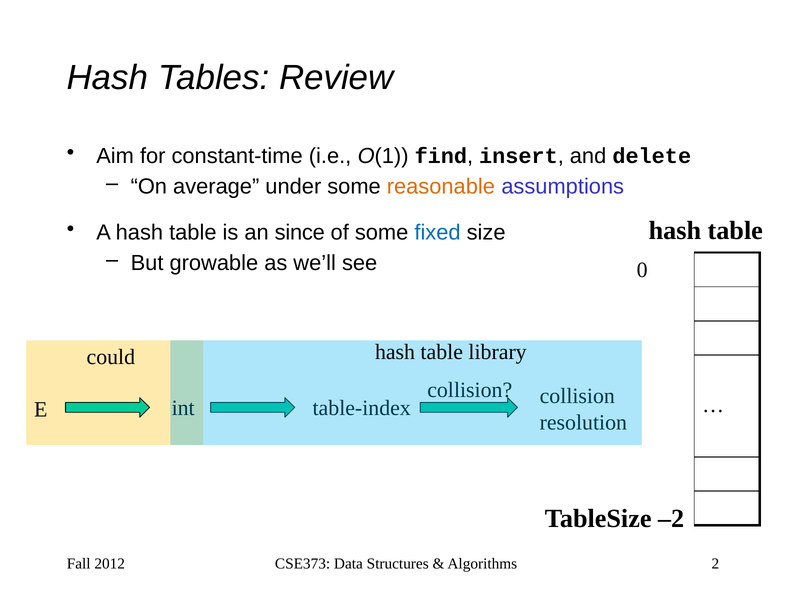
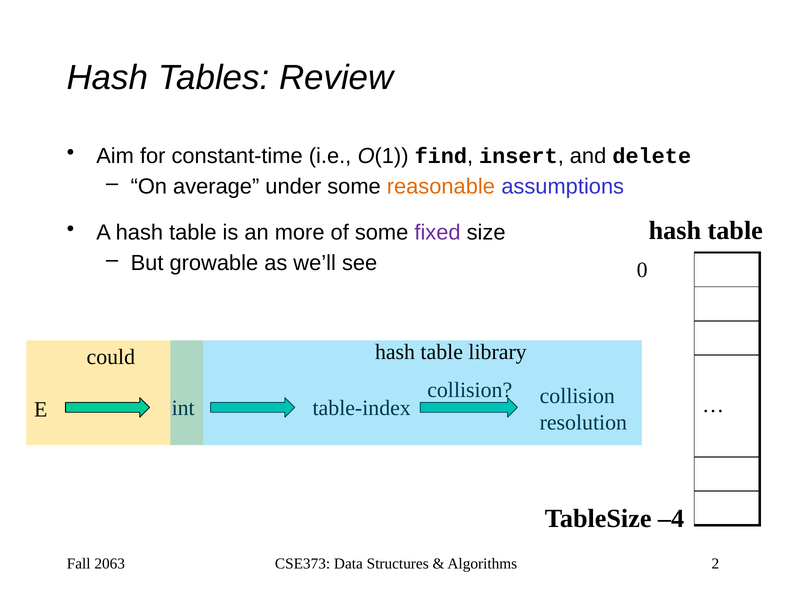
since: since -> more
fixed colour: blue -> purple
–2: –2 -> –4
2012: 2012 -> 2063
